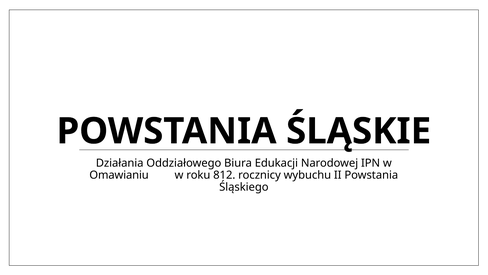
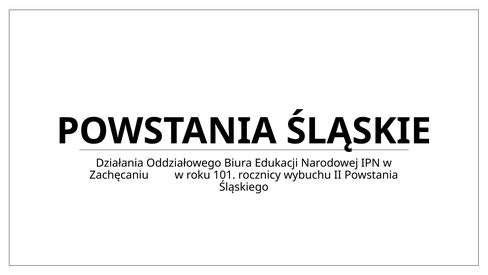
Omawianiu: Omawianiu -> Zachęcaniu
812: 812 -> 101
